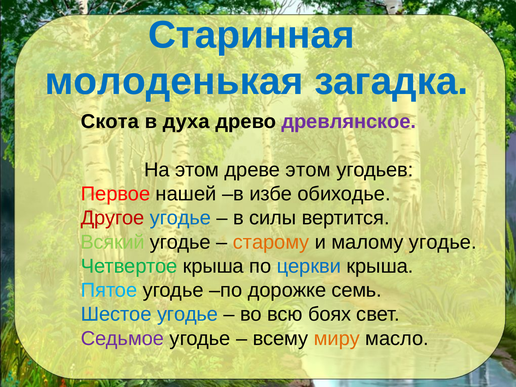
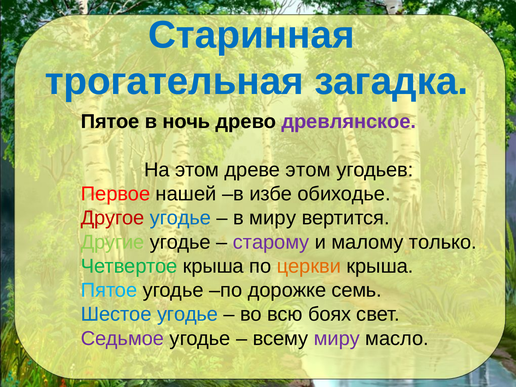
молоденькая: молоденькая -> трогательная
Скота at (110, 122): Скота -> Пятое
духа: духа -> ночь
в силы: силы -> миру
Всякий: Всякий -> Другие
старому colour: orange -> purple
малому угодье: угодье -> только
церкви colour: blue -> orange
миру at (337, 338) colour: orange -> purple
